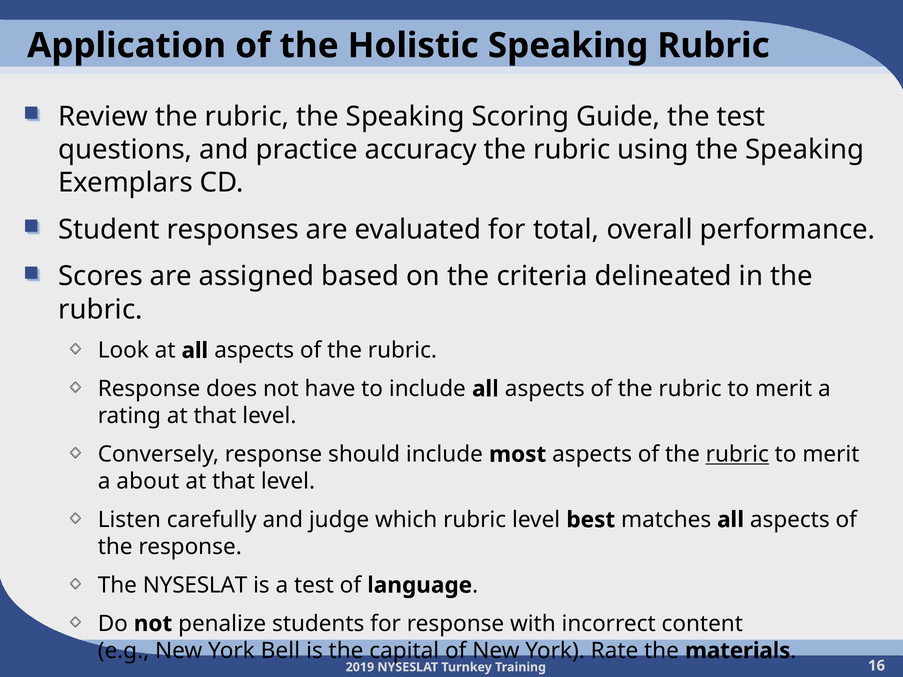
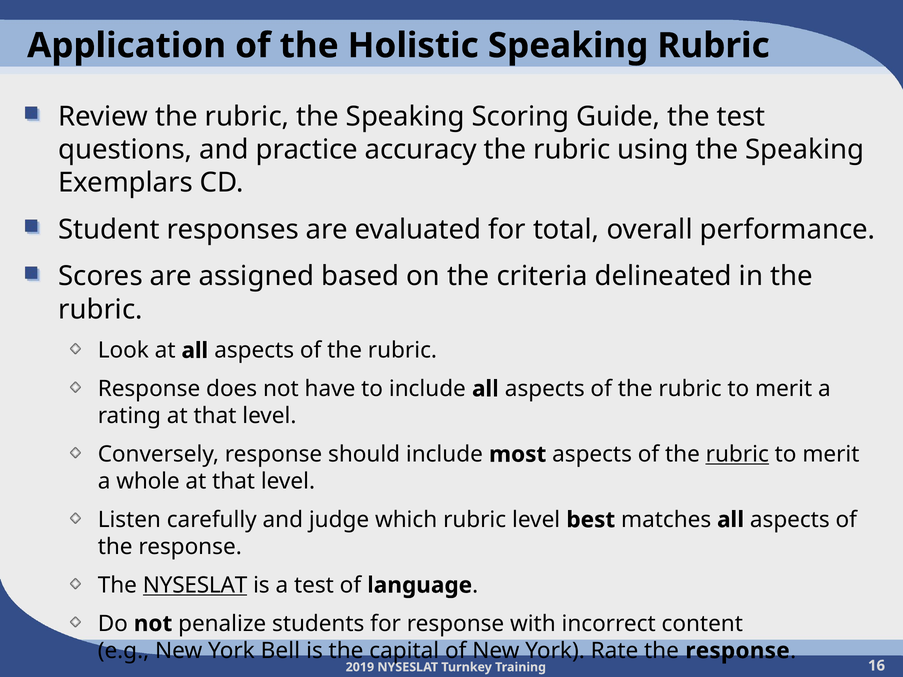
about: about -> whole
NYSESLAT at (195, 585) underline: none -> present
Rate the materials: materials -> response
